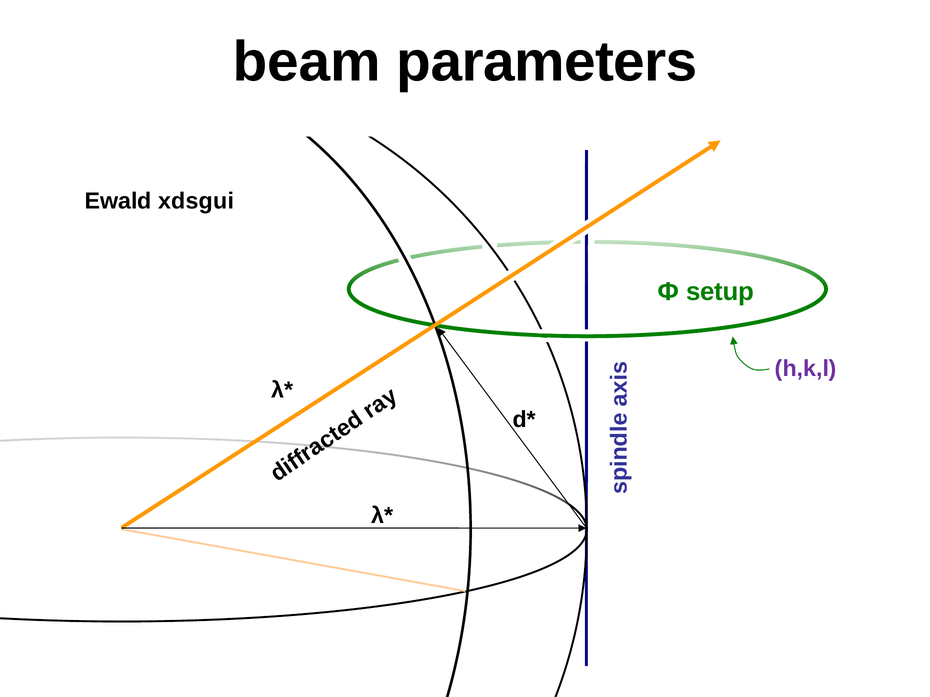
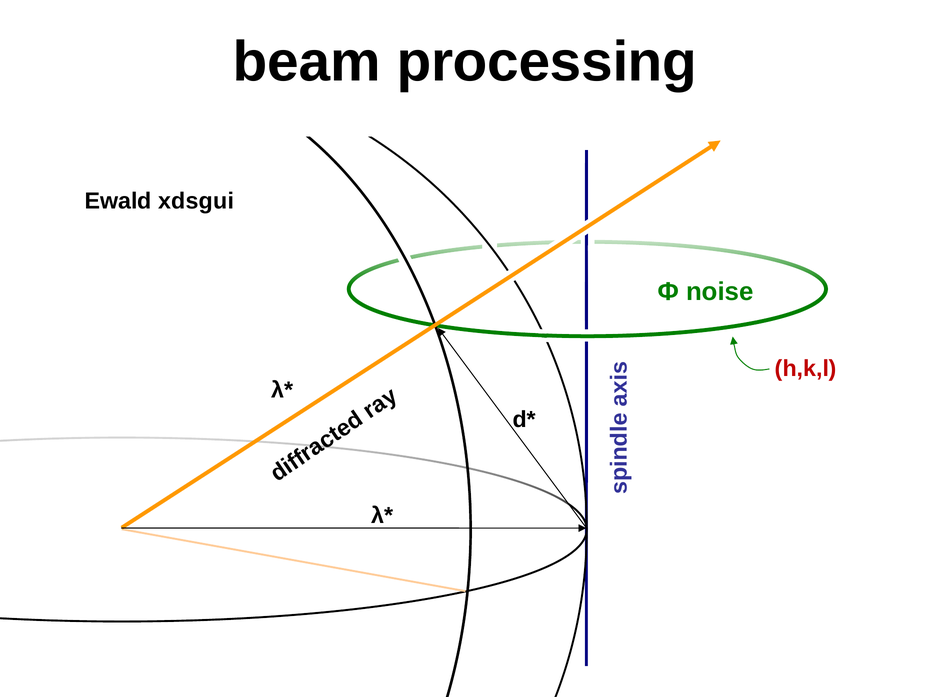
parameters: parameters -> processing
setup: setup -> noise
h,k,l colour: purple -> red
